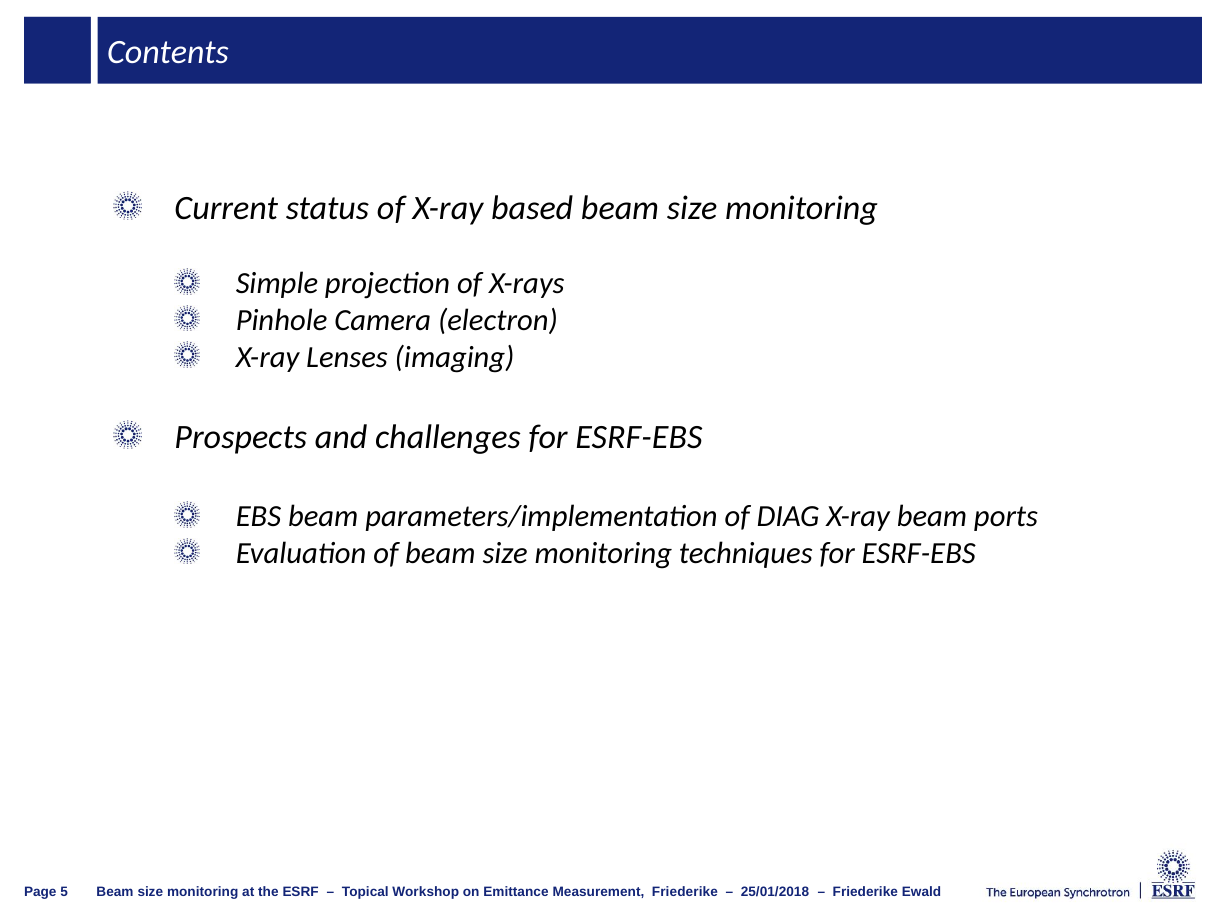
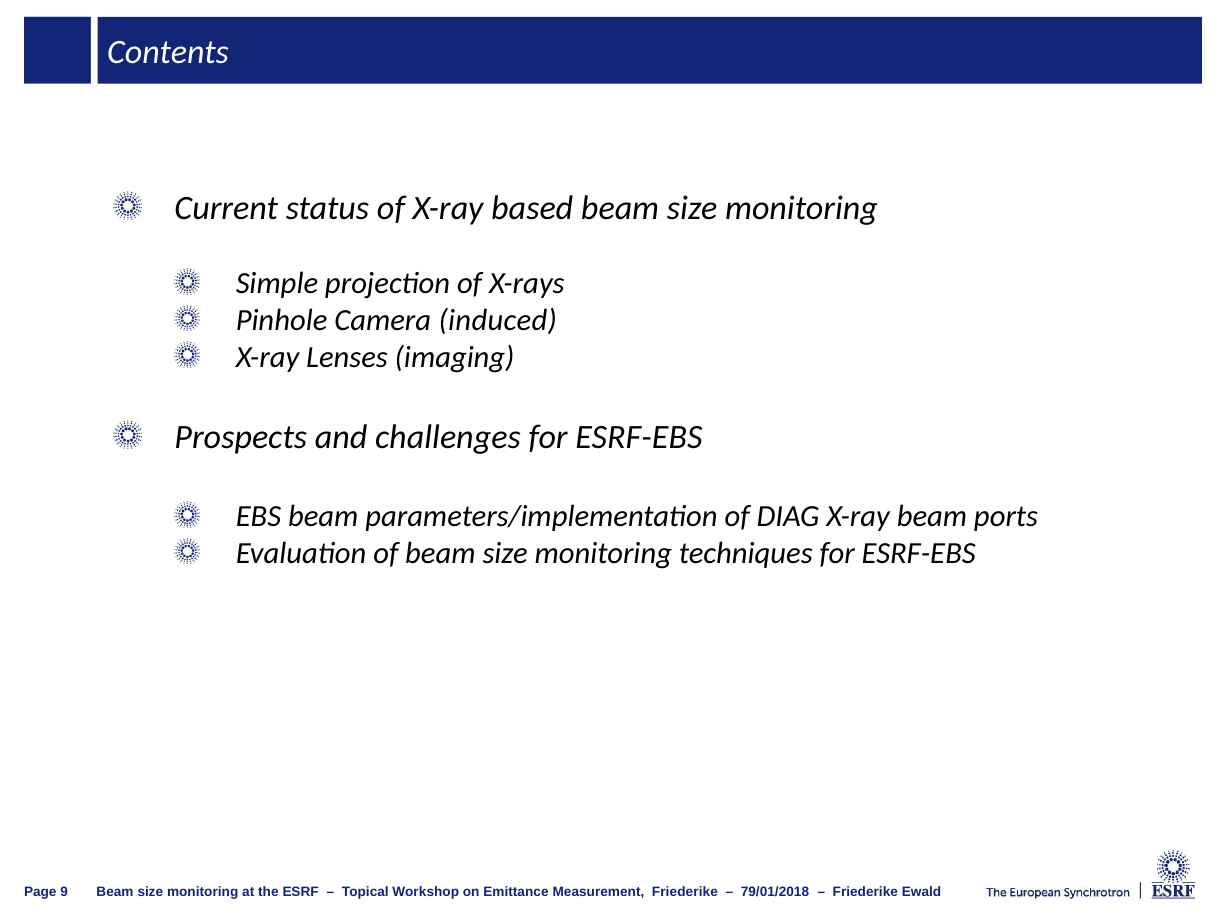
electron: electron -> induced
5: 5 -> 9
25/01/2018: 25/01/2018 -> 79/01/2018
